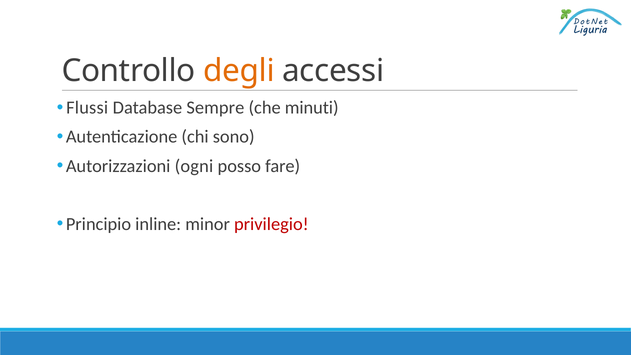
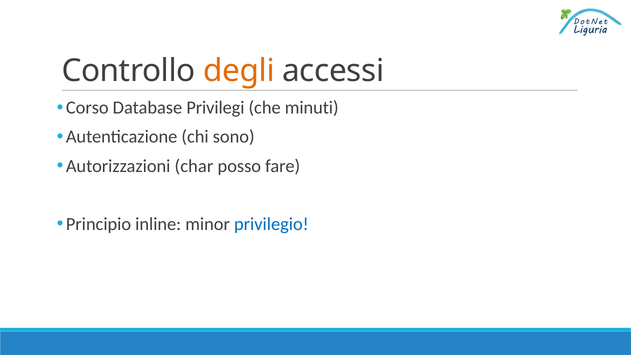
Flussi: Flussi -> Corso
Sempre: Sempre -> Privilegi
ogni: ogni -> char
privilegio colour: red -> blue
